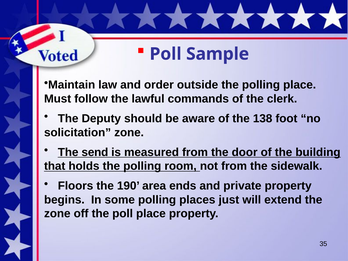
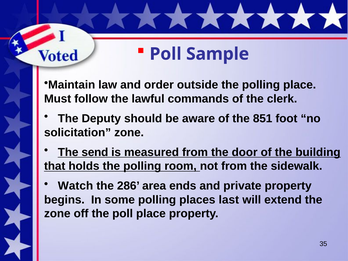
138: 138 -> 851
Floors: Floors -> Watch
190: 190 -> 286
just: just -> last
